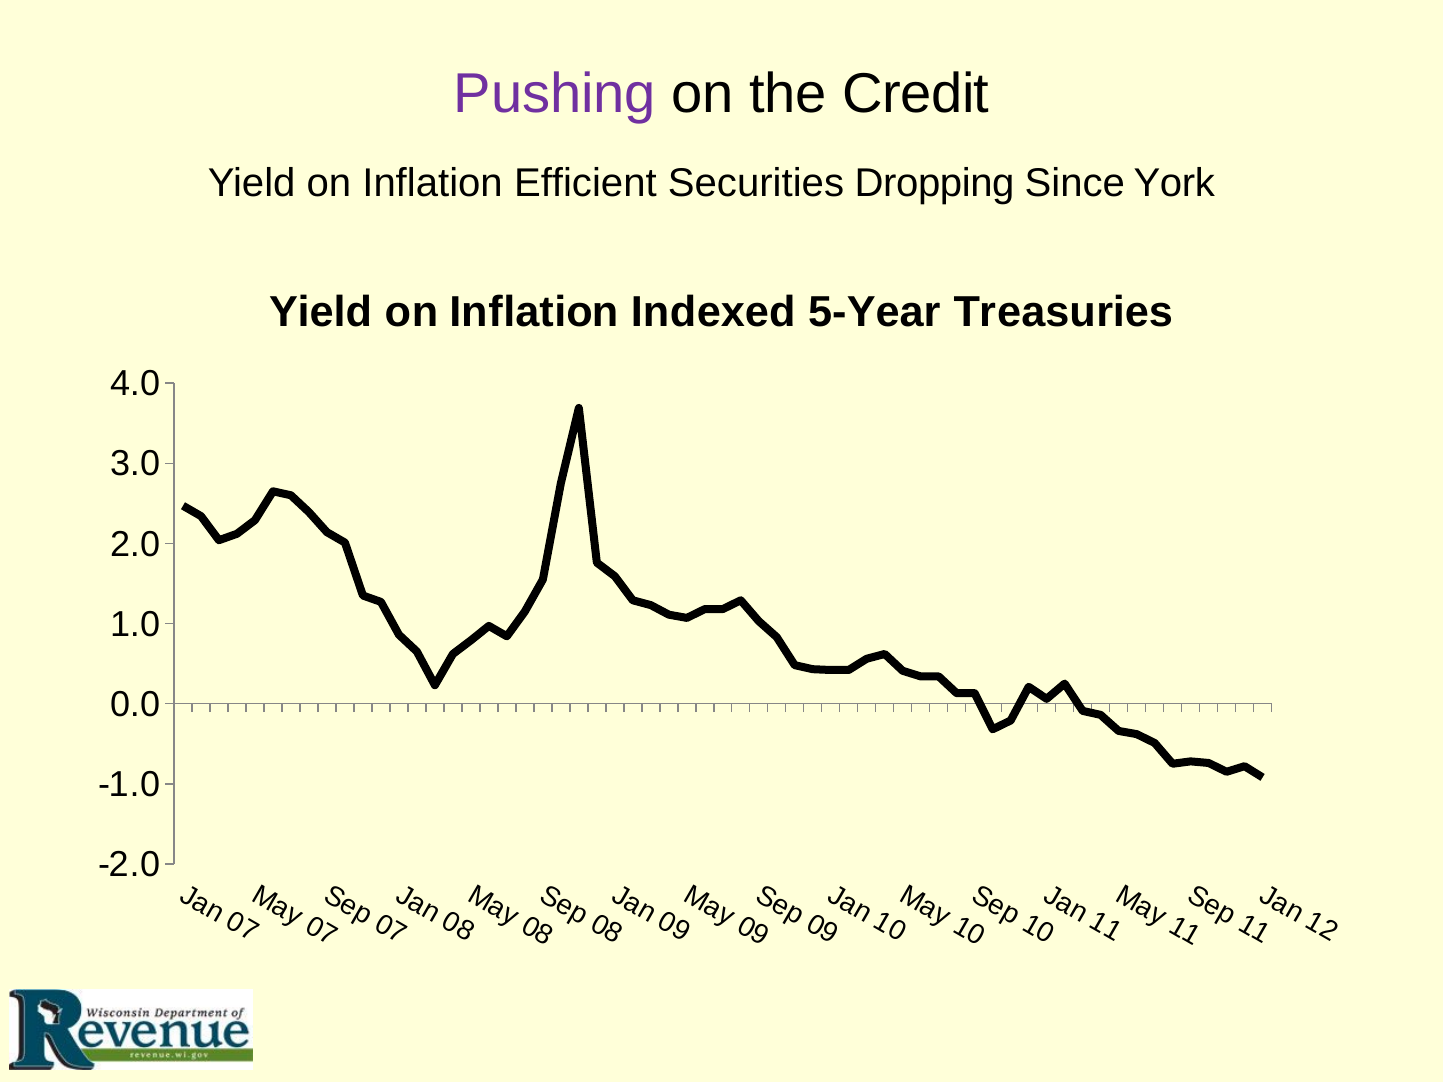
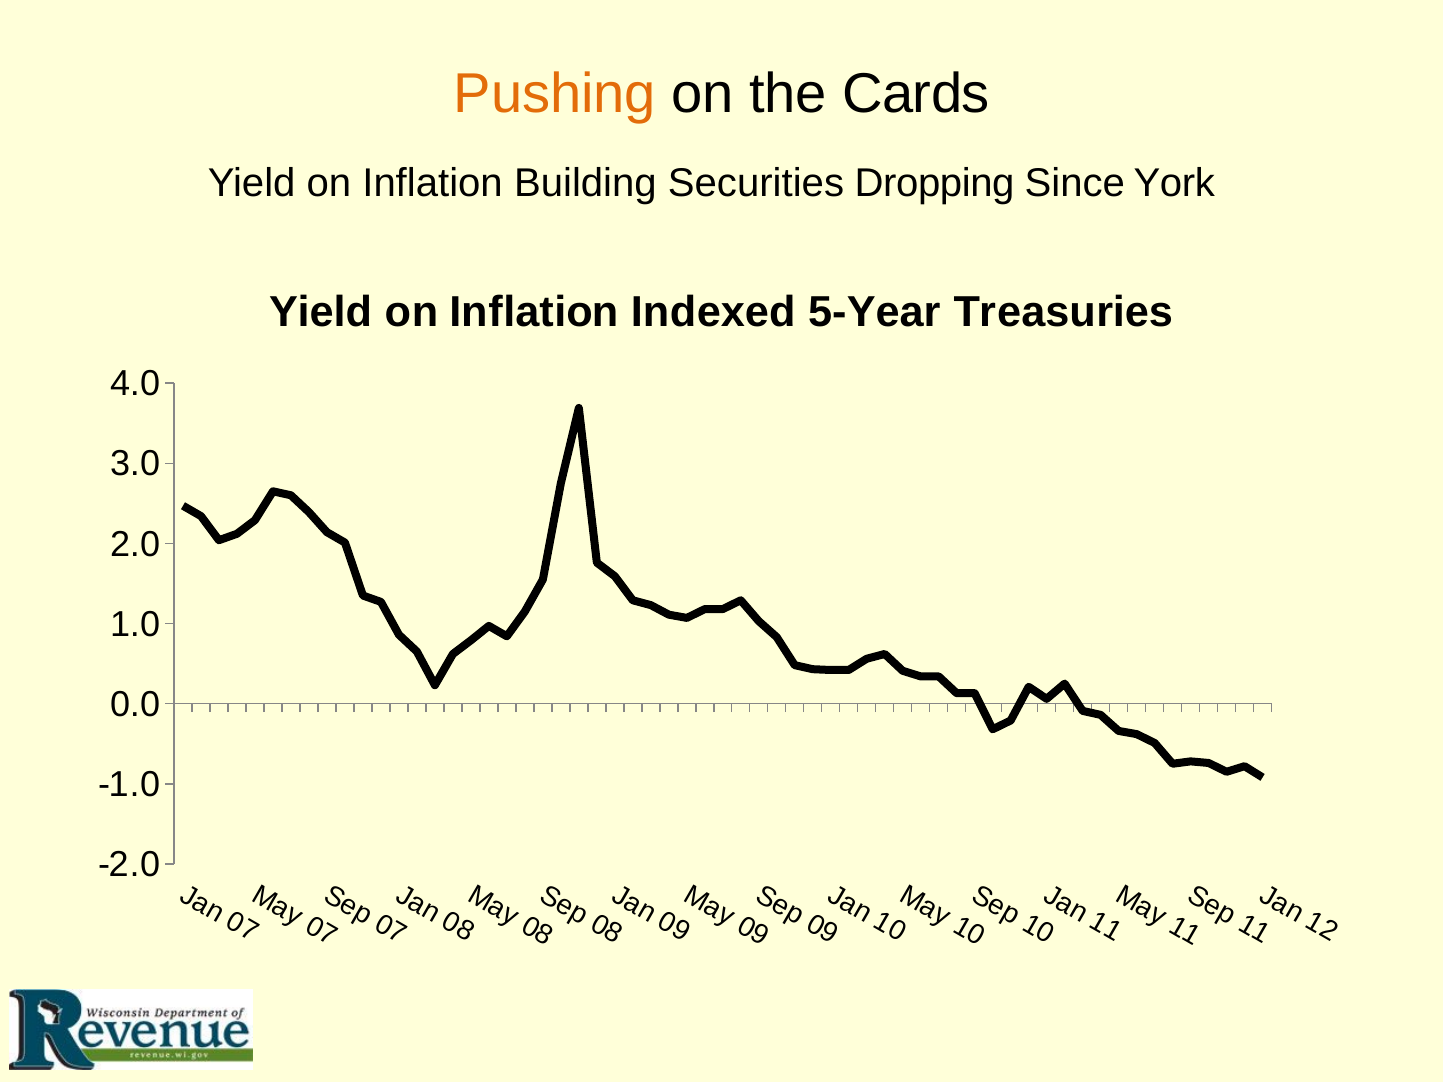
Pushing colour: purple -> orange
Credit: Credit -> Cards
Efficient: Efficient -> Building
